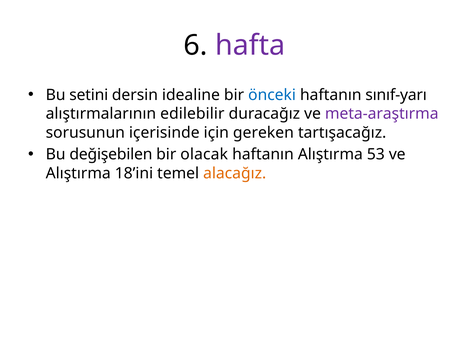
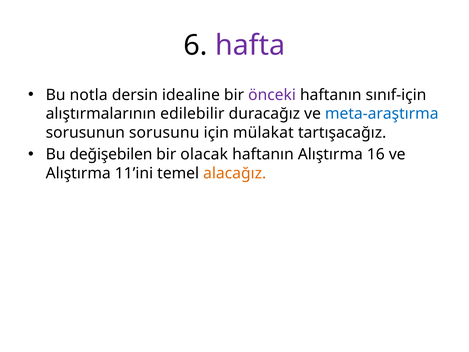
setini: setini -> notla
önceki colour: blue -> purple
sınıf-yarı: sınıf-yarı -> sınıf-için
meta-araştırma colour: purple -> blue
içerisinde: içerisinde -> sorusunu
gereken: gereken -> mülakat
53: 53 -> 16
18’ini: 18’ini -> 11’ini
